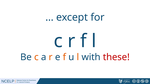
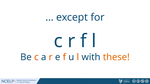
these colour: red -> orange
